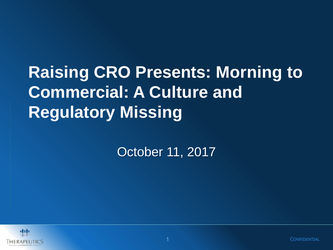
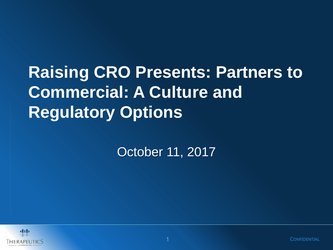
Morning: Morning -> Partners
Missing: Missing -> Options
